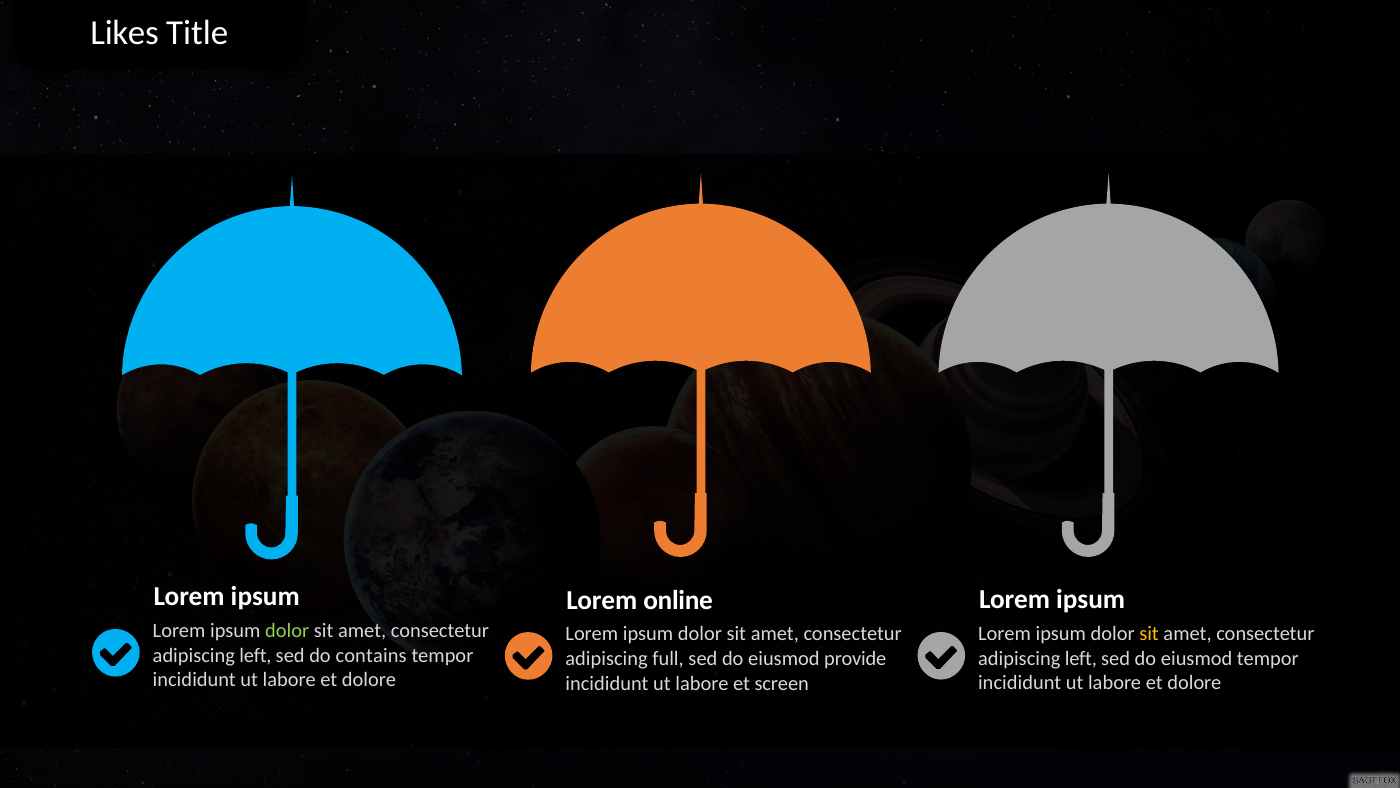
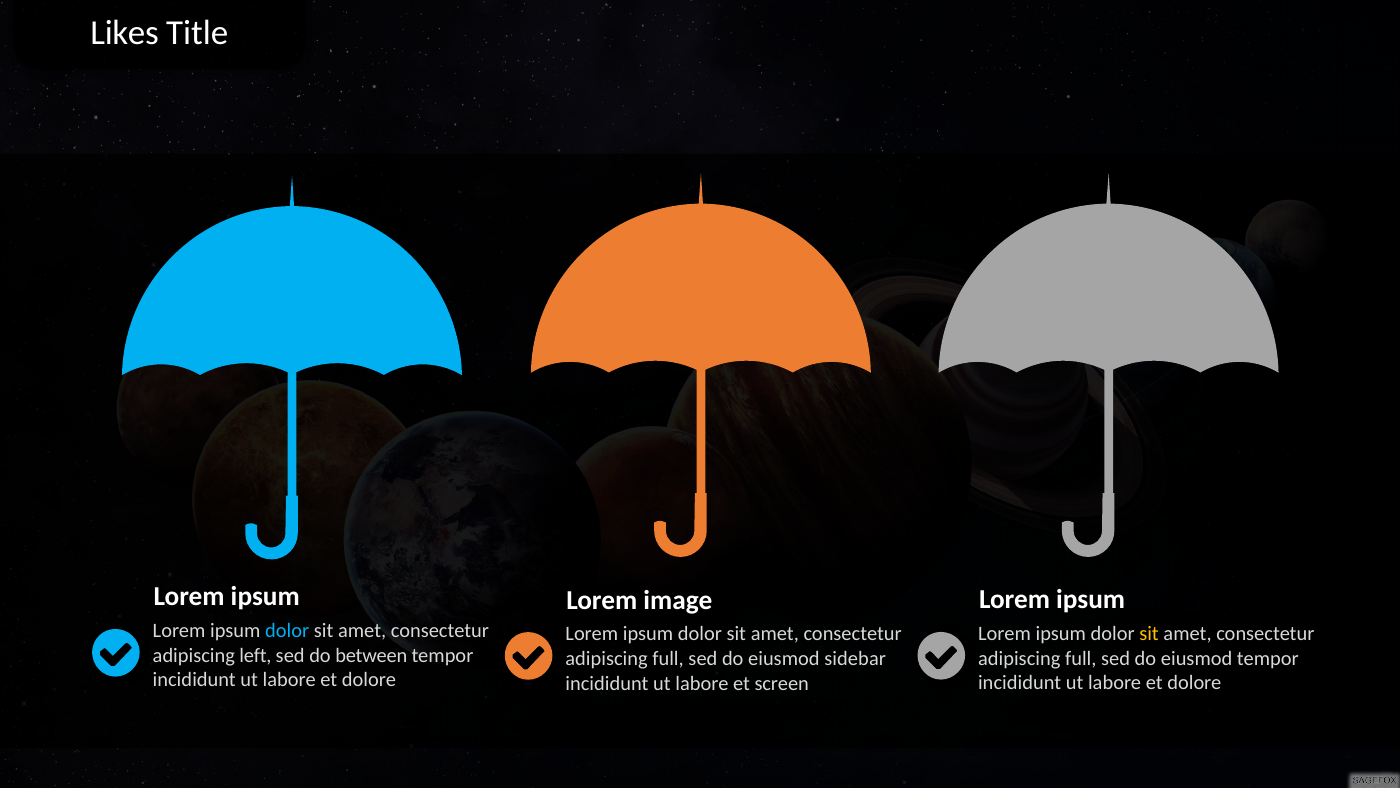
online: online -> image
dolor at (287, 631) colour: light green -> light blue
contains: contains -> between
left at (1081, 658): left -> full
provide: provide -> sidebar
